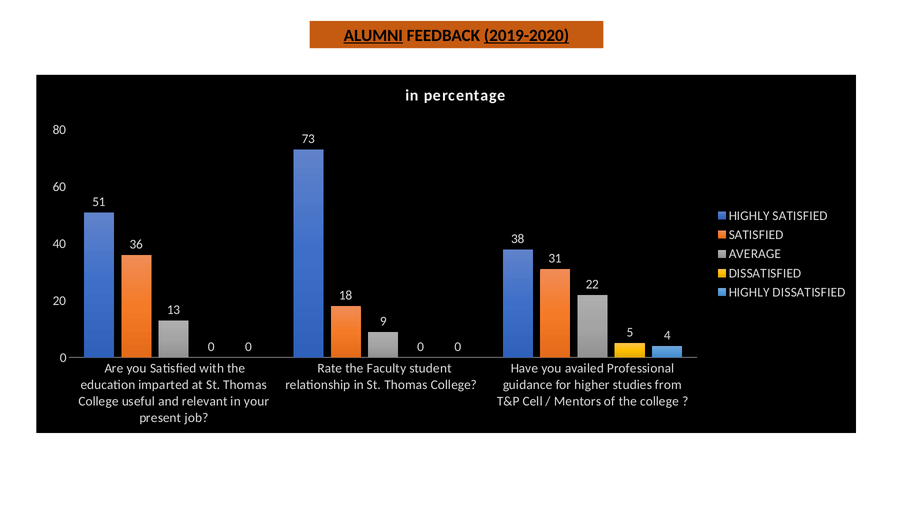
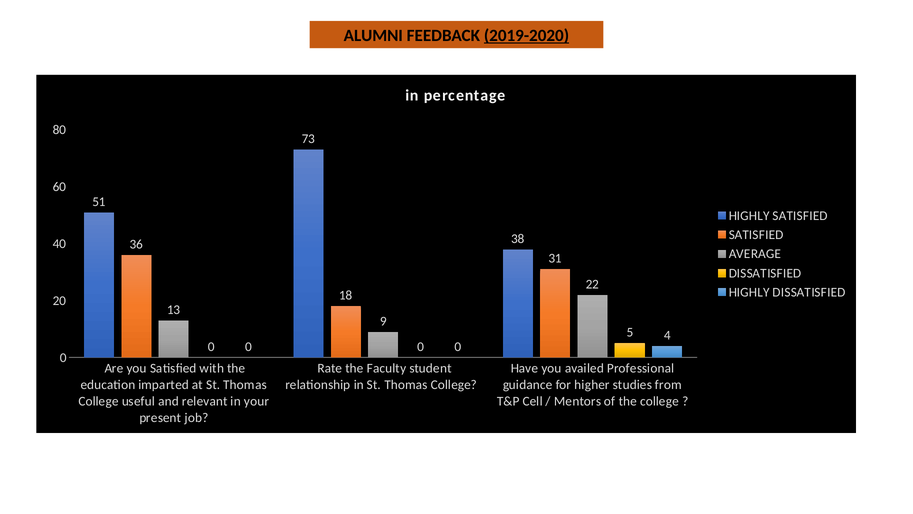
ALUMNI underline: present -> none
